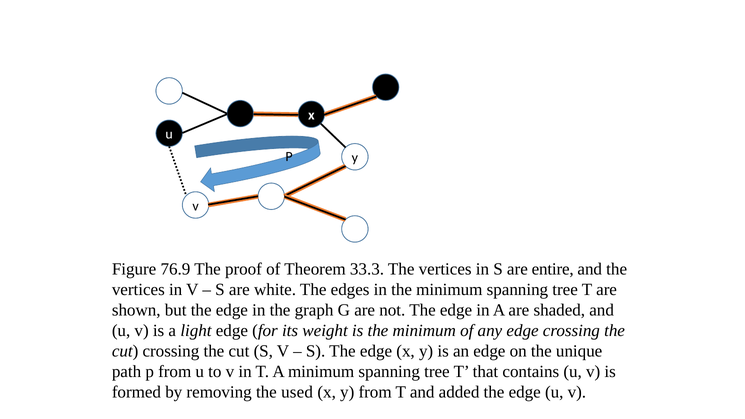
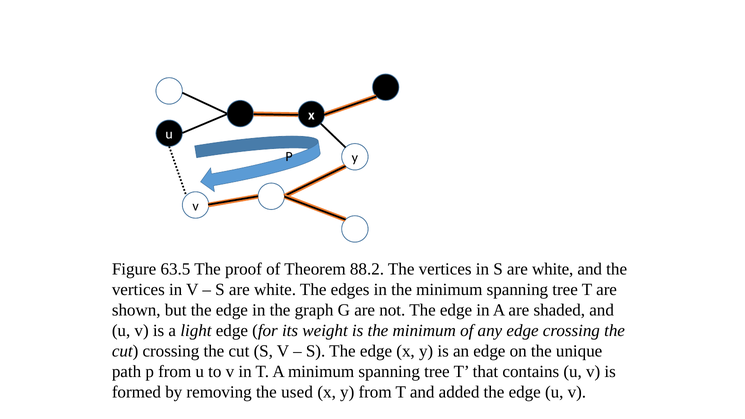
76.9: 76.9 -> 63.5
33.3: 33.3 -> 88.2
in S are entire: entire -> white
